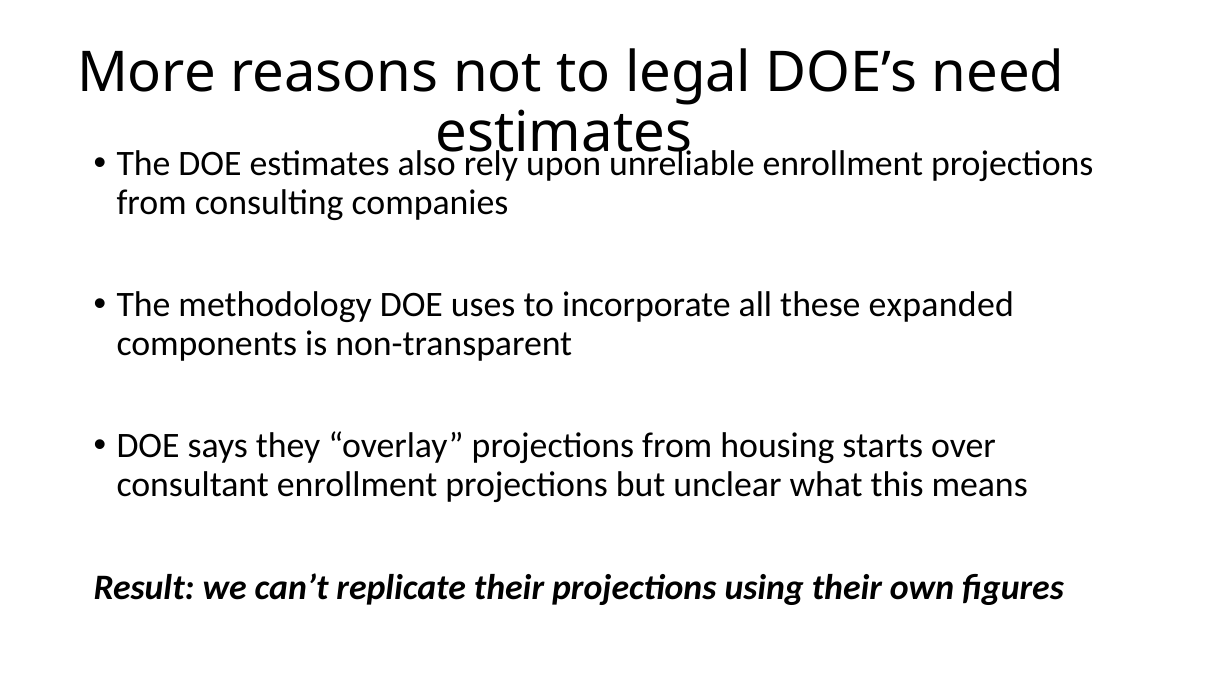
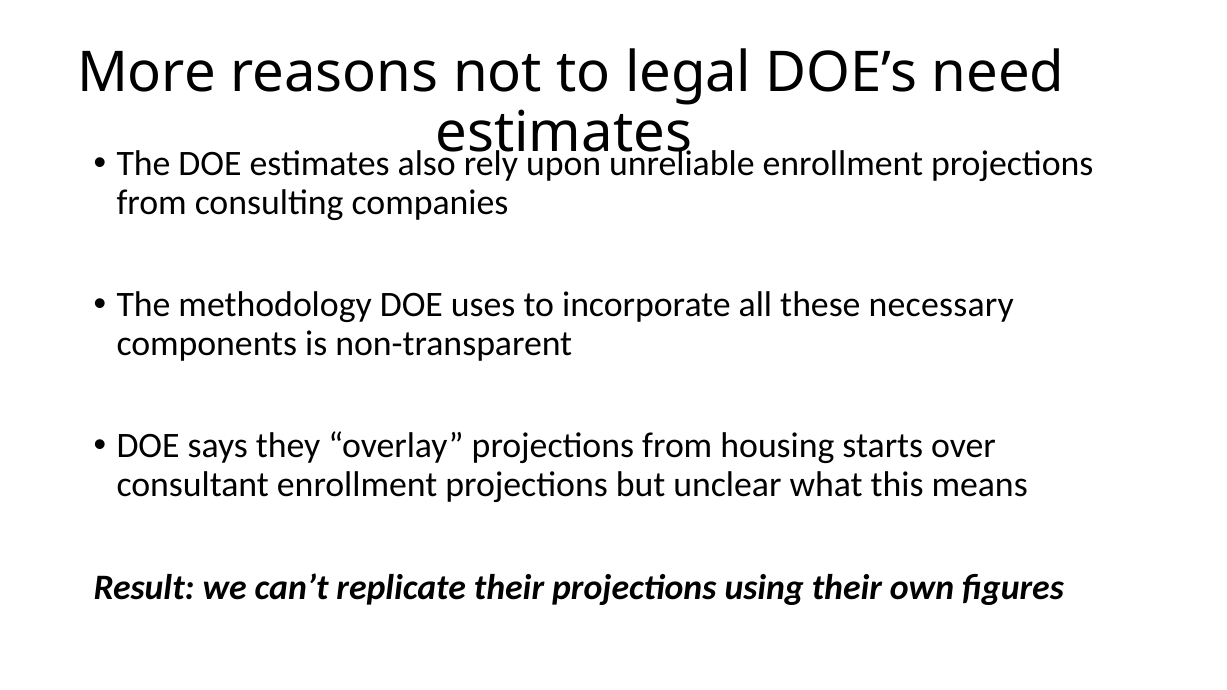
expanded: expanded -> necessary
